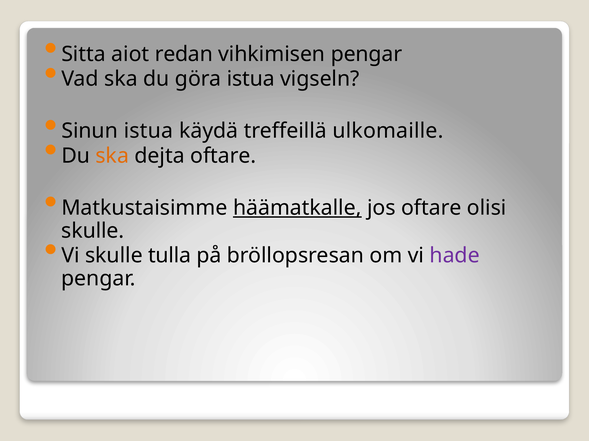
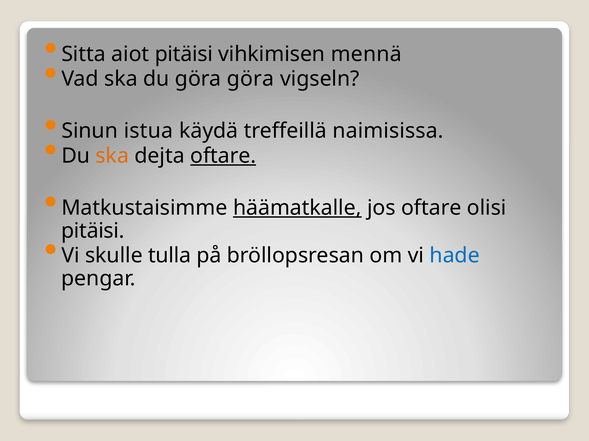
aiot redan: redan -> pitäisi
vihkimisen pengar: pengar -> mennä
göra istua: istua -> göra
ulkomaille: ulkomaille -> naimisissa
oftare at (223, 156) underline: none -> present
skulle at (93, 231): skulle -> pitäisi
hade colour: purple -> blue
